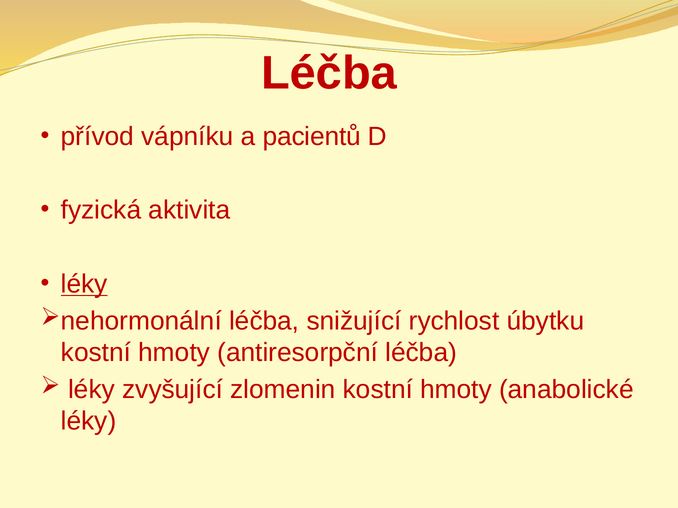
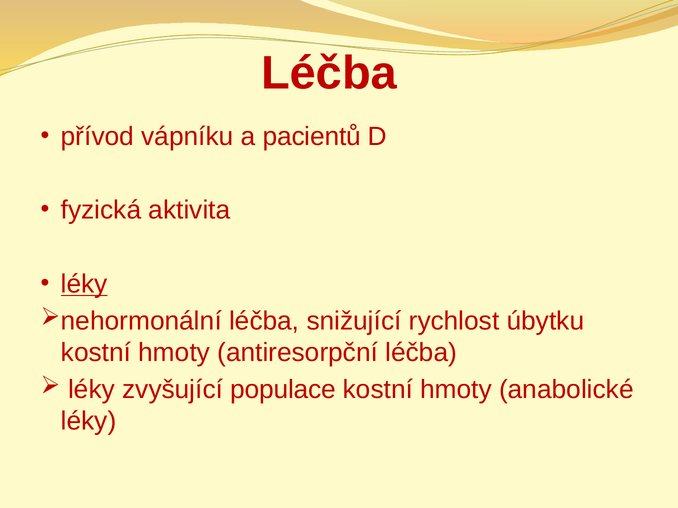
zlomenin: zlomenin -> populace
